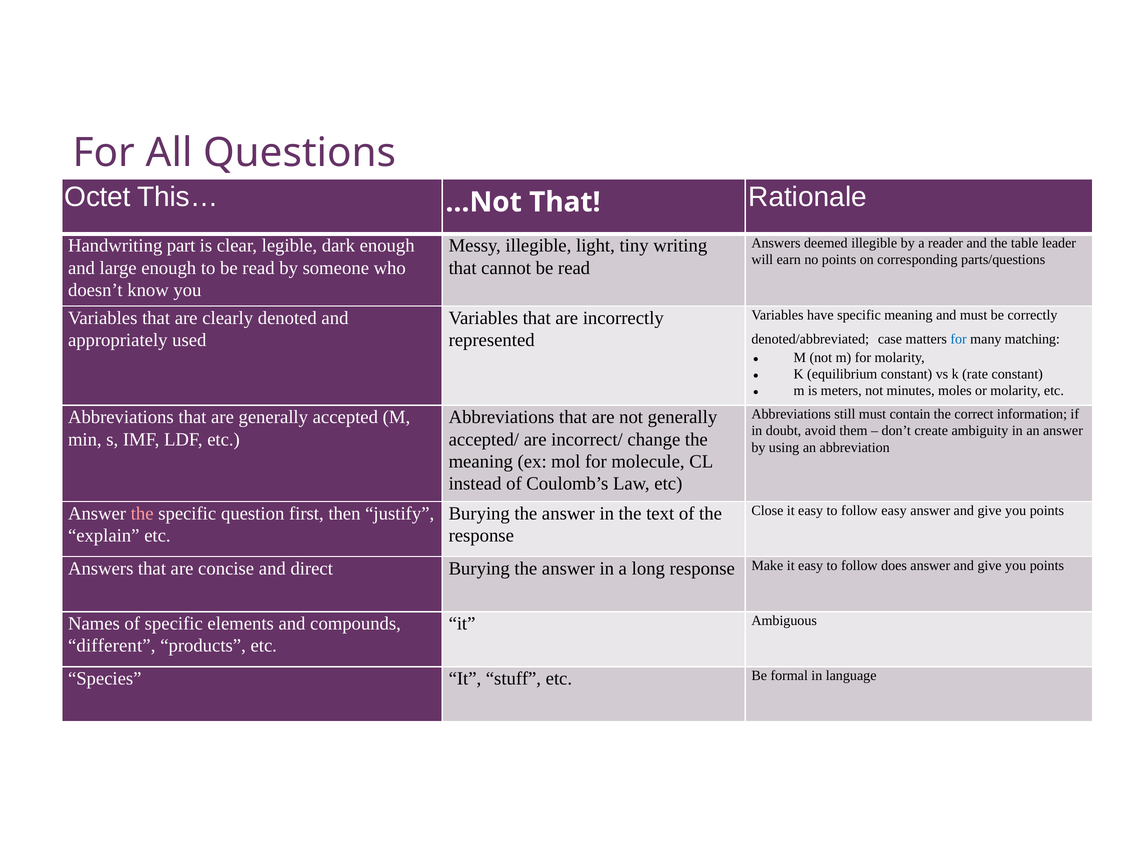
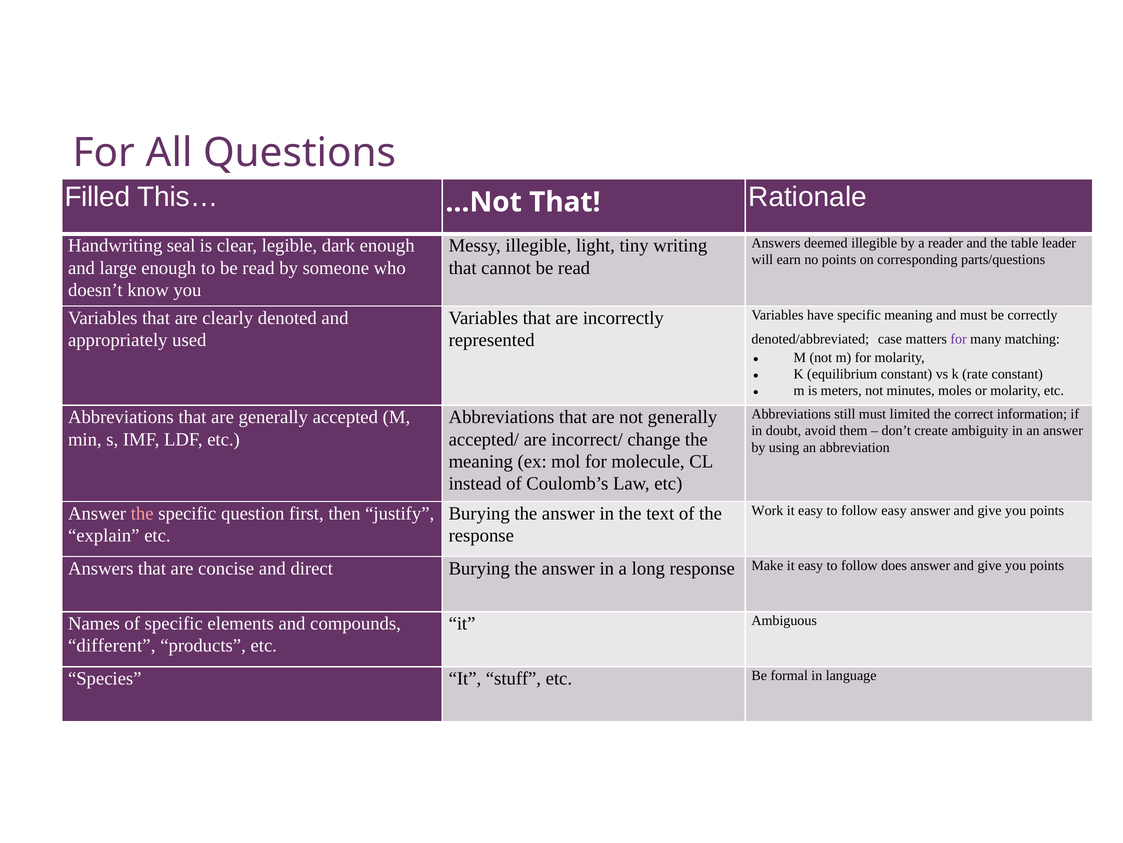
Octet: Octet -> Filled
part: part -> seal
for at (959, 339) colour: blue -> purple
contain: contain -> limited
Close: Close -> Work
